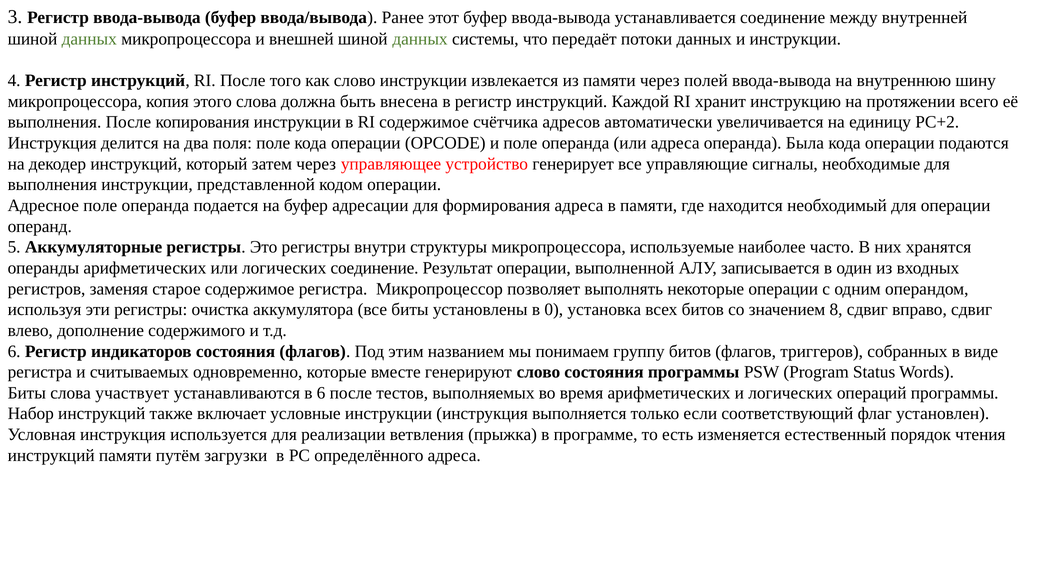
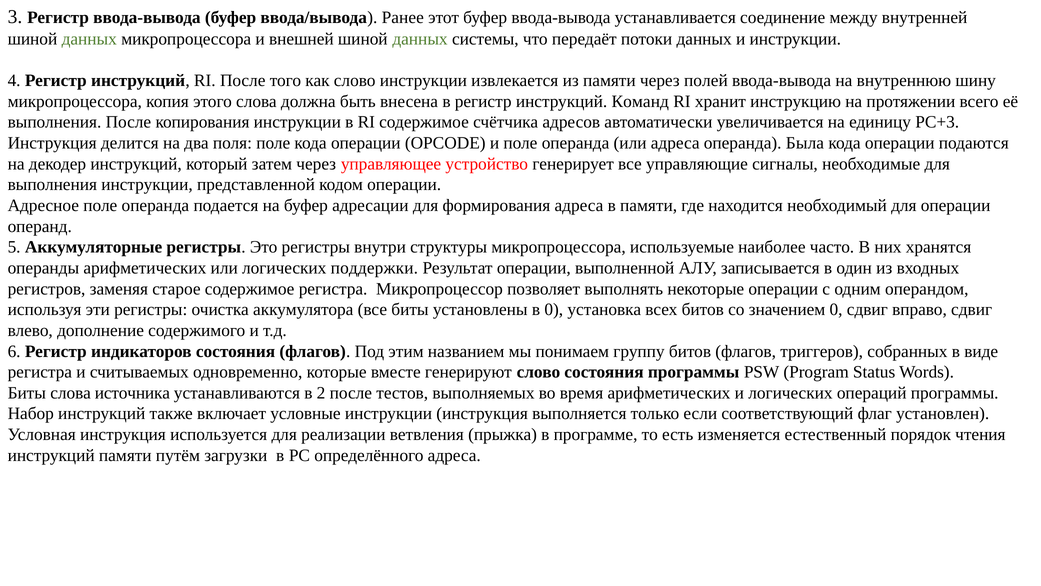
Каждой: Каждой -> Команд
PC+2: PC+2 -> PC+3
логических соединение: соединение -> поддержки
значением 8: 8 -> 0
участвует: участвует -> источника
в 6: 6 -> 2
